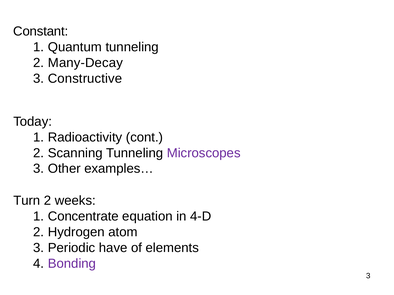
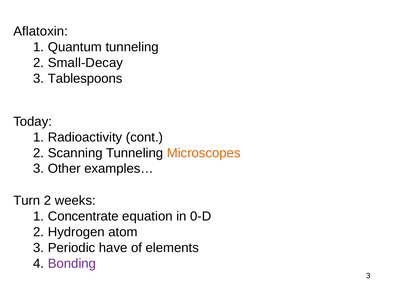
Constant: Constant -> Aflatoxin
Many-Decay: Many-Decay -> Small-Decay
Constructive: Constructive -> Tablespoons
Microscopes colour: purple -> orange
4-D: 4-D -> 0-D
